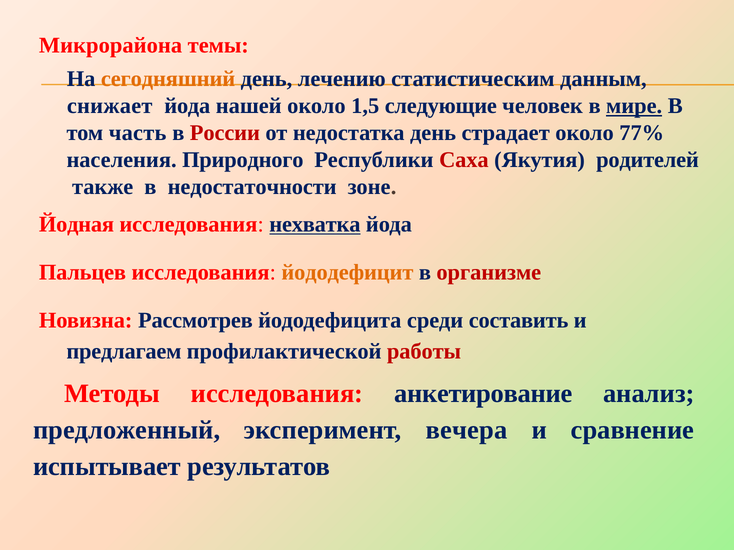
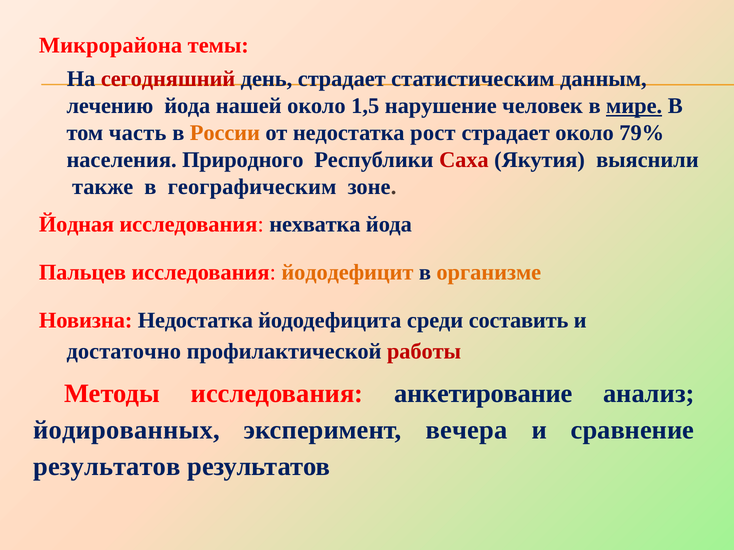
сегодняшний colour: orange -> red
день лечению: лечению -> страдает
снижает: снижает -> лечению
следующие: следующие -> нарушение
России colour: red -> orange
недостатка день: день -> рост
77%: 77% -> 79%
родителей: родителей -> выяснили
недостаточности: недостаточности -> географическим
нехватка underline: present -> none
организме colour: red -> orange
Новизна Рассмотрев: Рассмотрев -> Недостатка
предлагаем: предлагаем -> достаточно
предложенный: предложенный -> йодированных
испытывает at (107, 467): испытывает -> результатов
